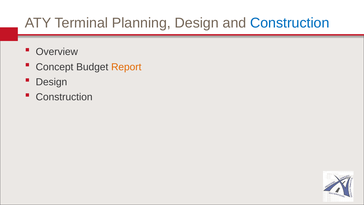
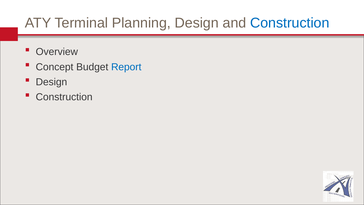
Report colour: orange -> blue
